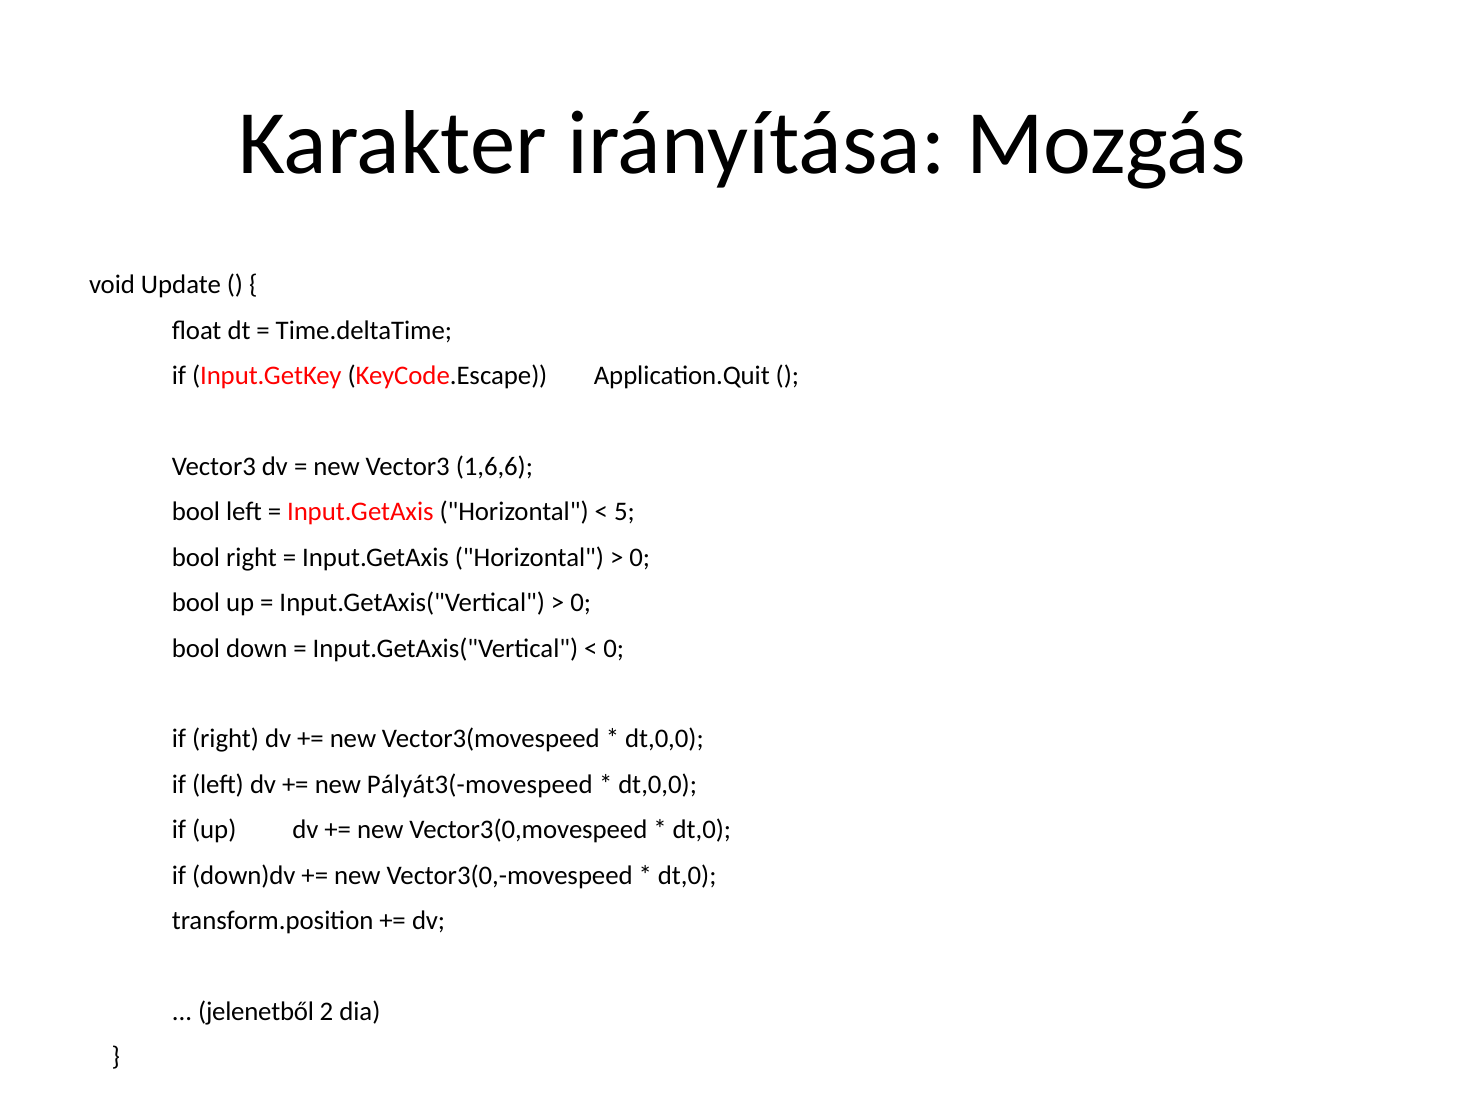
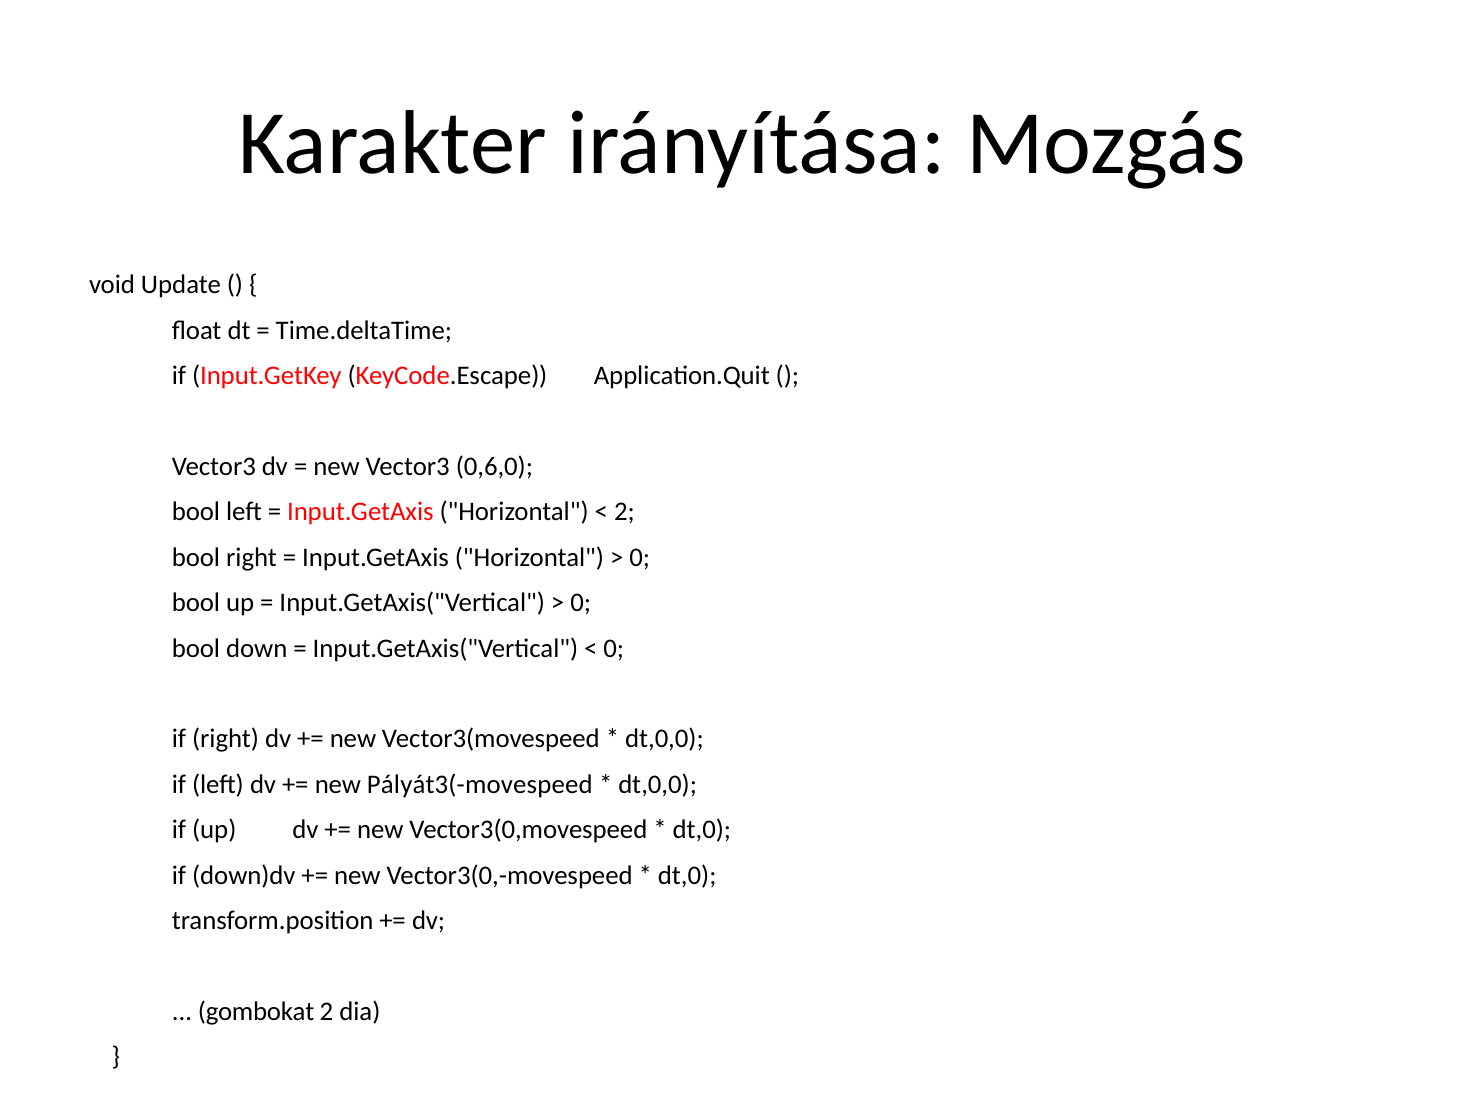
1,6,6: 1,6,6 -> 0,6,0
5 at (624, 512): 5 -> 2
jelenetből: jelenetből -> gombokat
